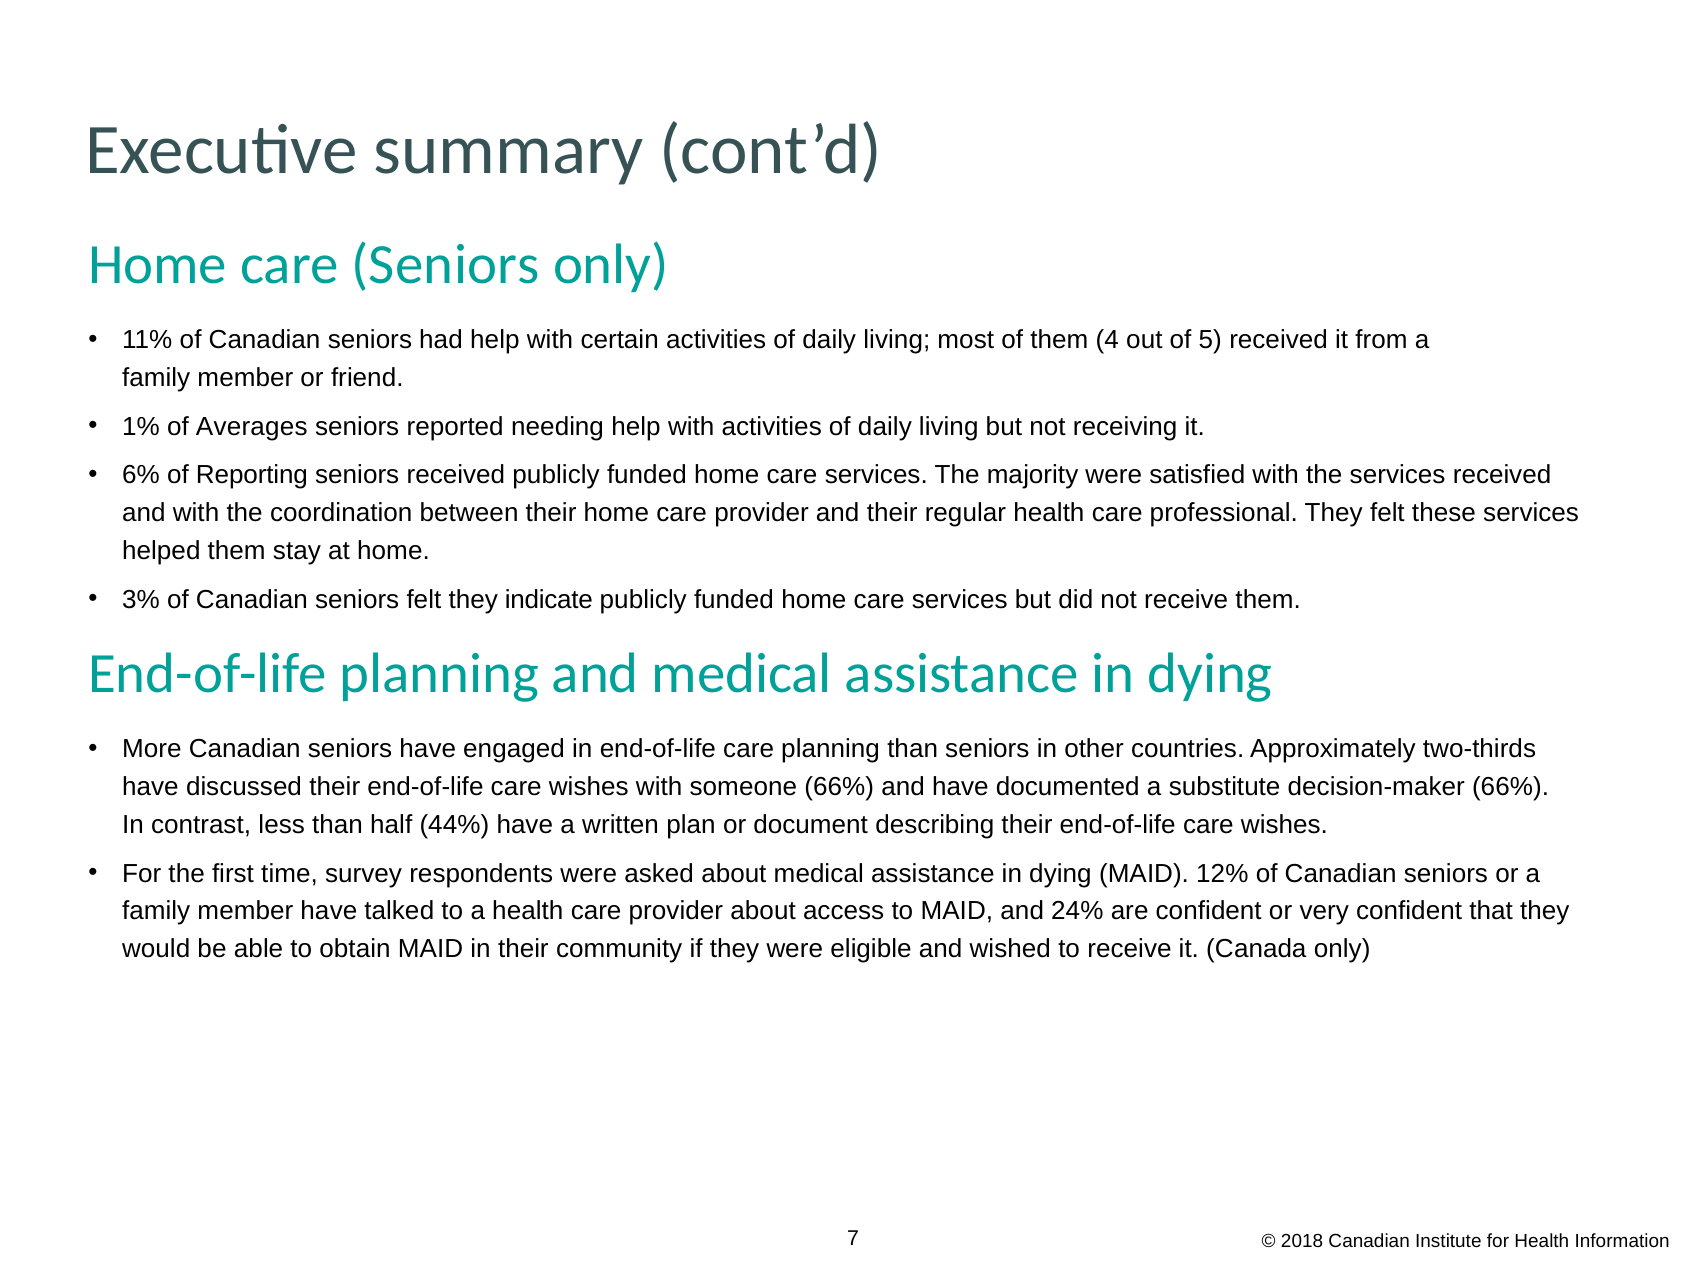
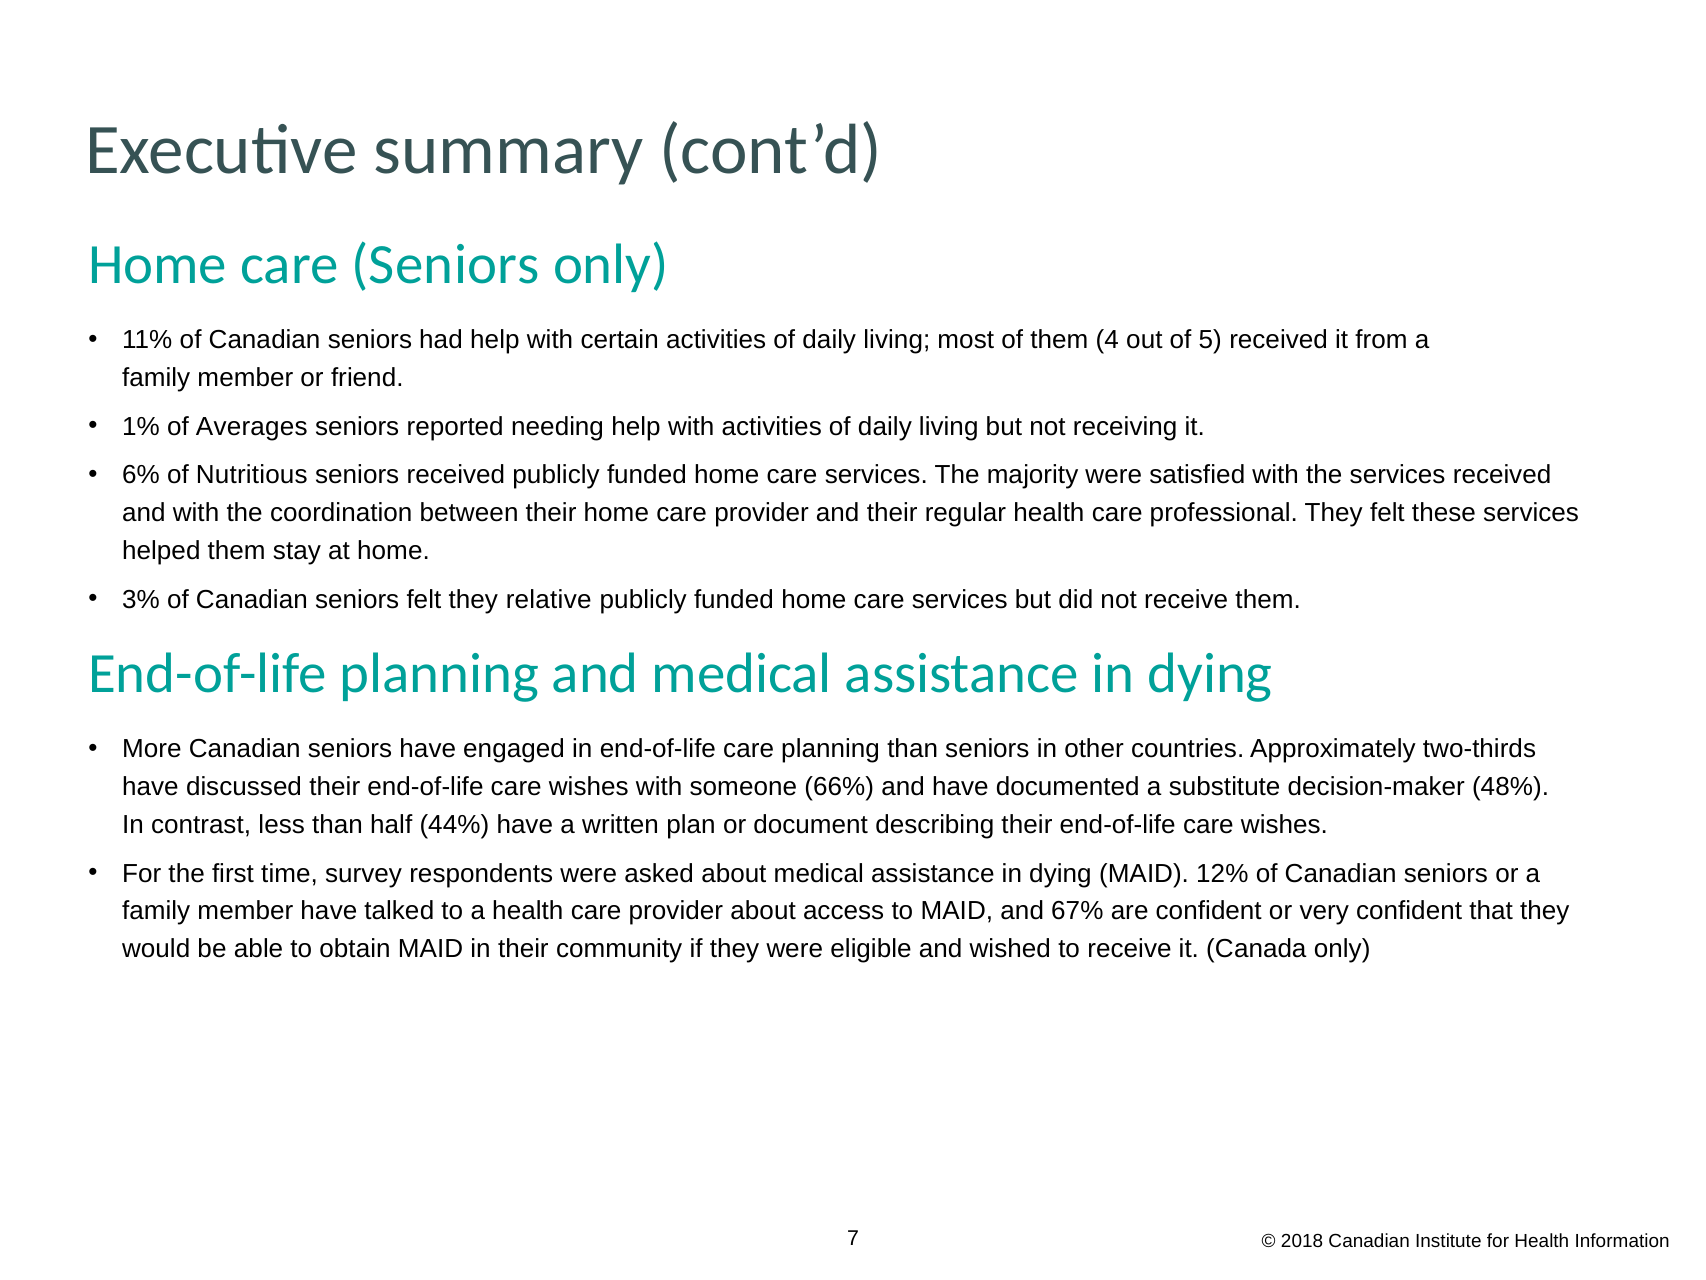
Reporting: Reporting -> Nutritious
indicate: indicate -> relative
decision-maker 66%: 66% -> 48%
24%: 24% -> 67%
